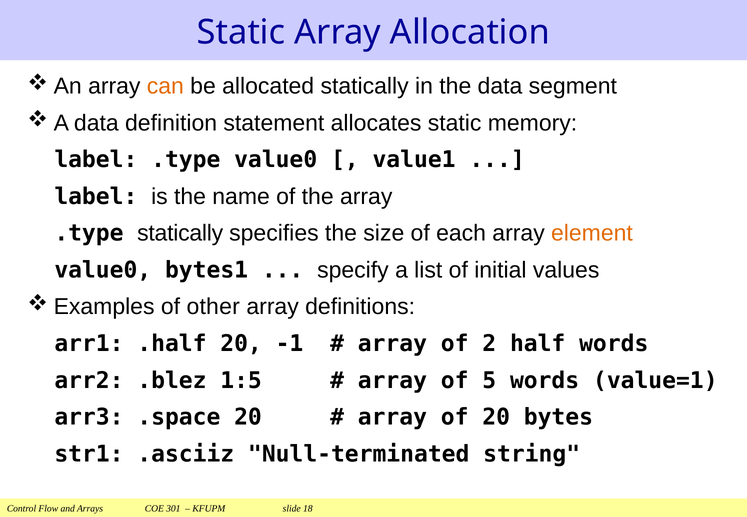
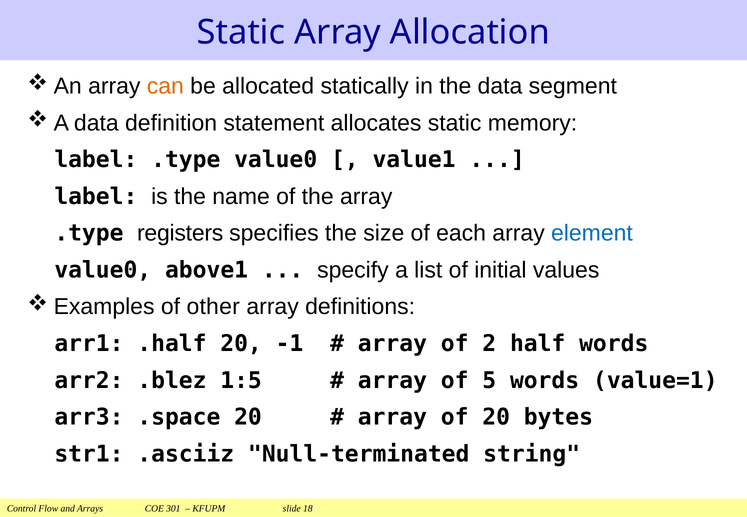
.type statically: statically -> registers
element colour: orange -> blue
bytes1: bytes1 -> above1
